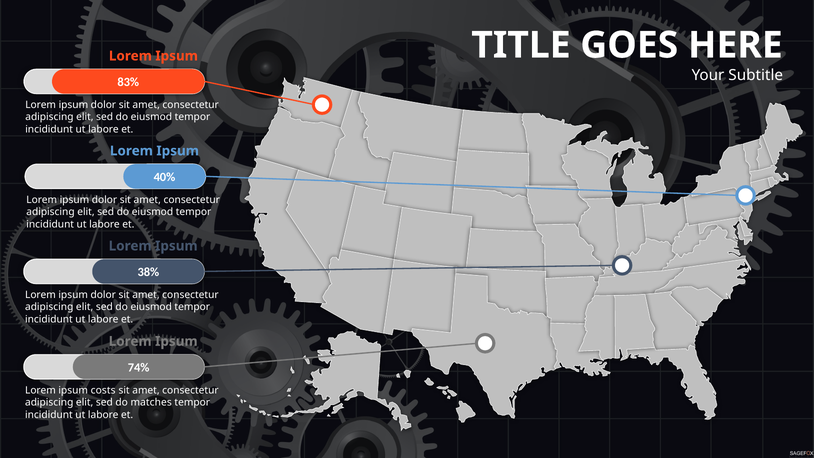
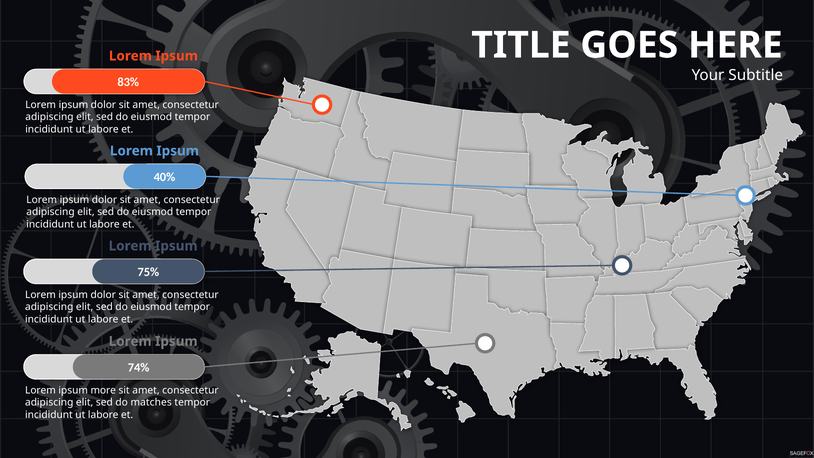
38%: 38% -> 75%
costs: costs -> more
